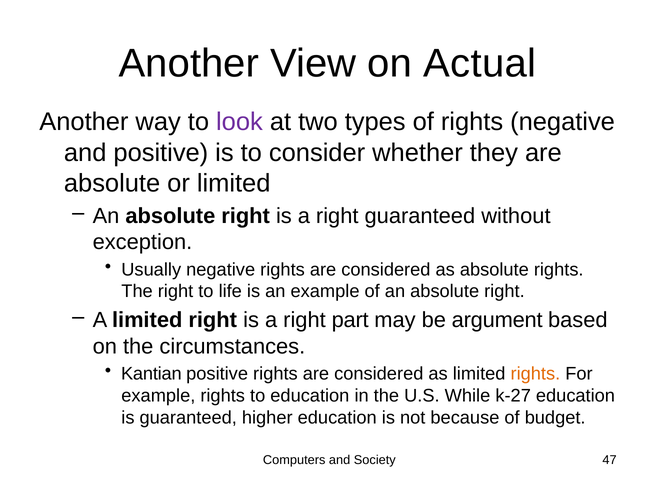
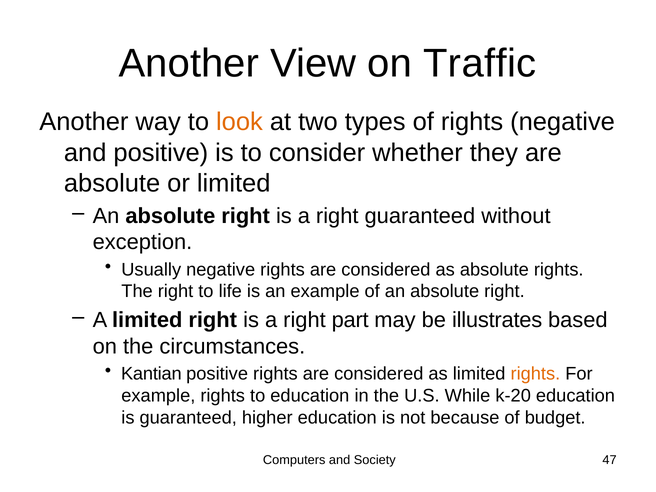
Actual: Actual -> Traffic
look colour: purple -> orange
argument: argument -> illustrates
k-27: k-27 -> k-20
